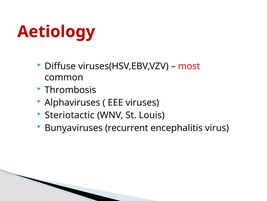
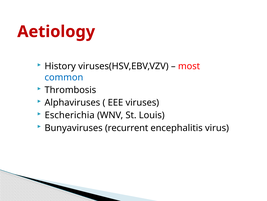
Diffuse: Diffuse -> History
common colour: black -> blue
Steriotactic: Steriotactic -> Escherichia
